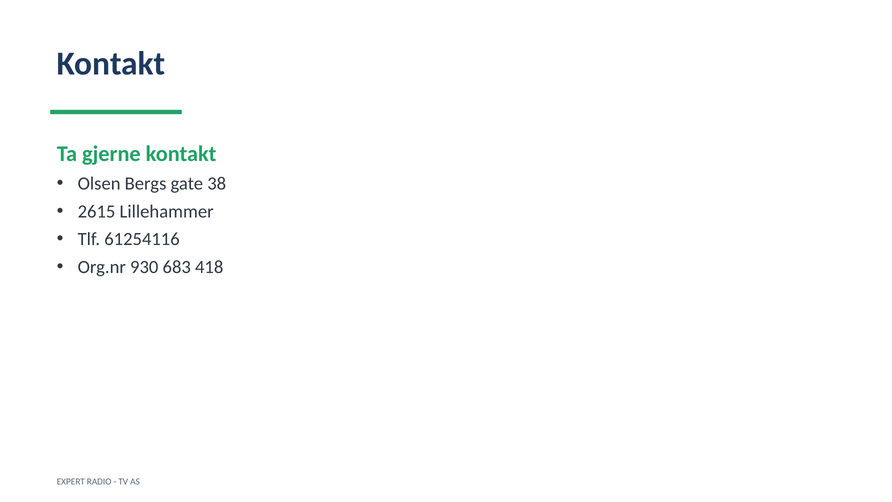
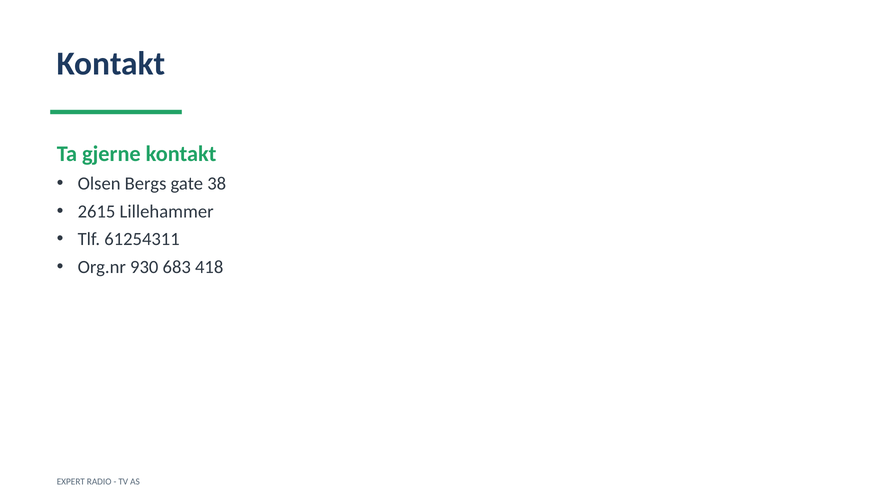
61254116: 61254116 -> 61254311
